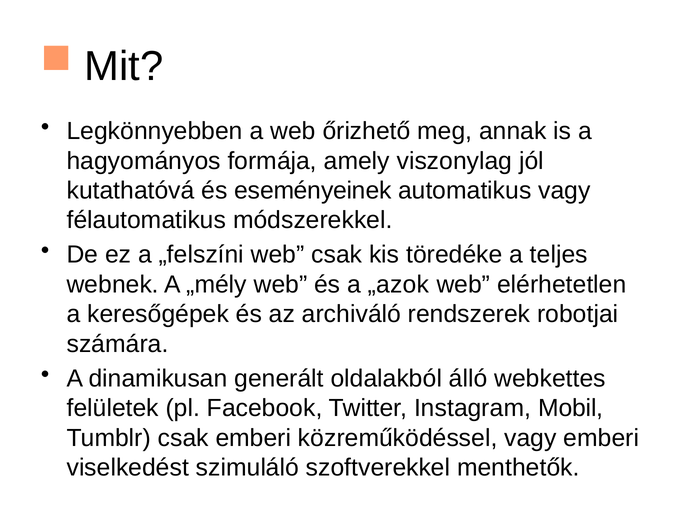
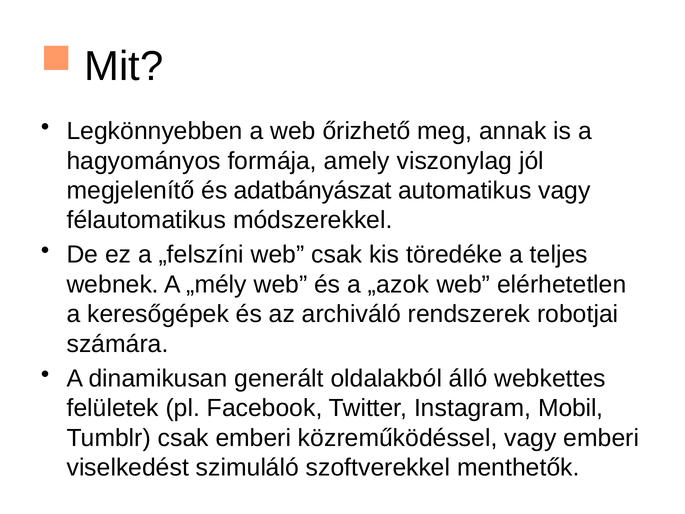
kutathatóvá: kutathatóvá -> megjelenítő
eseményeinek: eseményeinek -> adatbányászat
